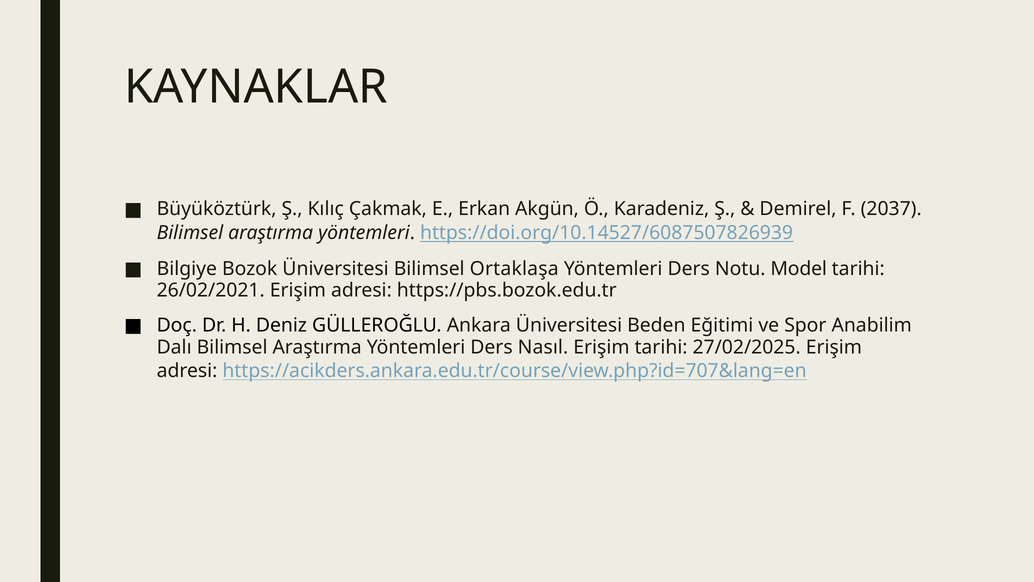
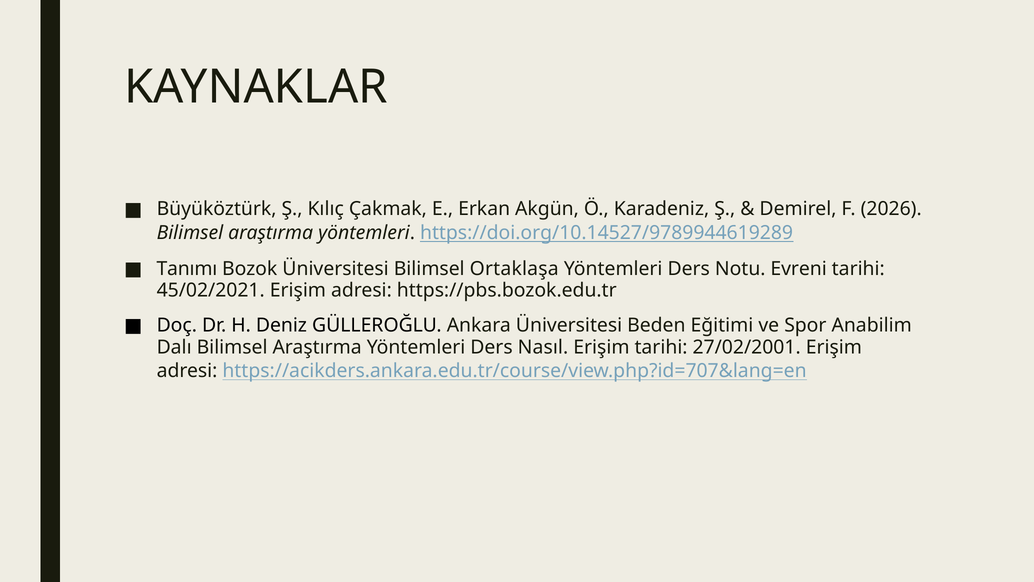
2037: 2037 -> 2026
https://doi.org/10.14527/6087507826939: https://doi.org/10.14527/6087507826939 -> https://doi.org/10.14527/9789944619289
Bilgiye: Bilgiye -> Tanımı
Model: Model -> Evreni
26/02/2021: 26/02/2021 -> 45/02/2021
27/02/2025: 27/02/2025 -> 27/02/2001
